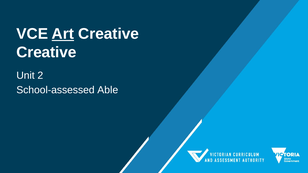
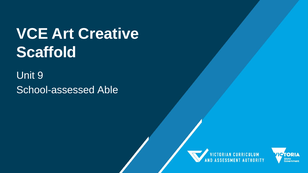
Art underline: present -> none
Creative at (46, 52): Creative -> Scaffold
2: 2 -> 9
